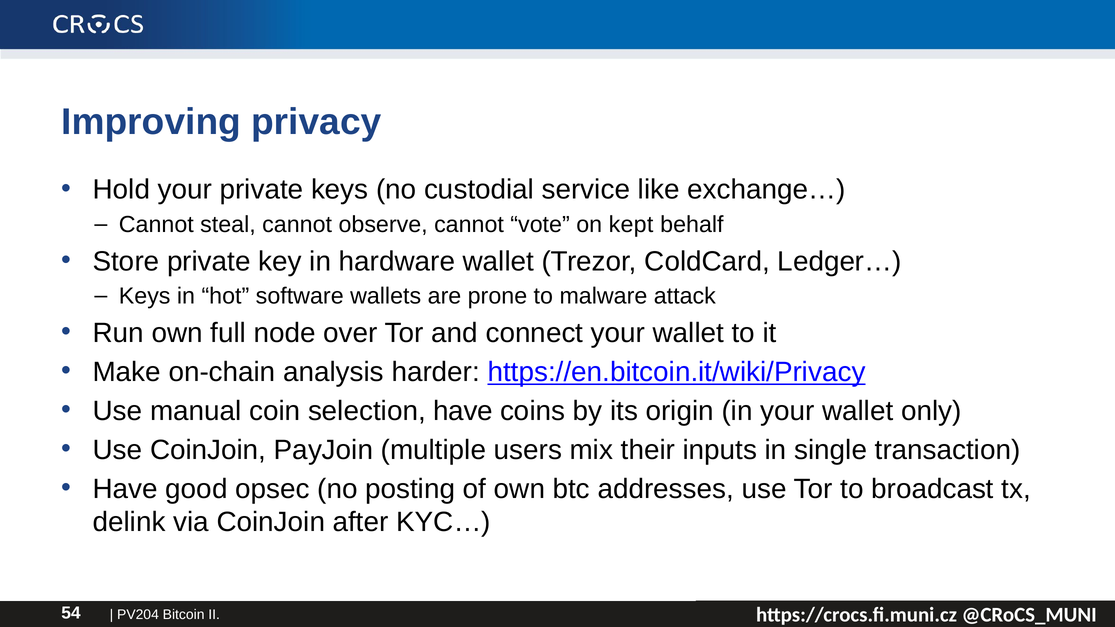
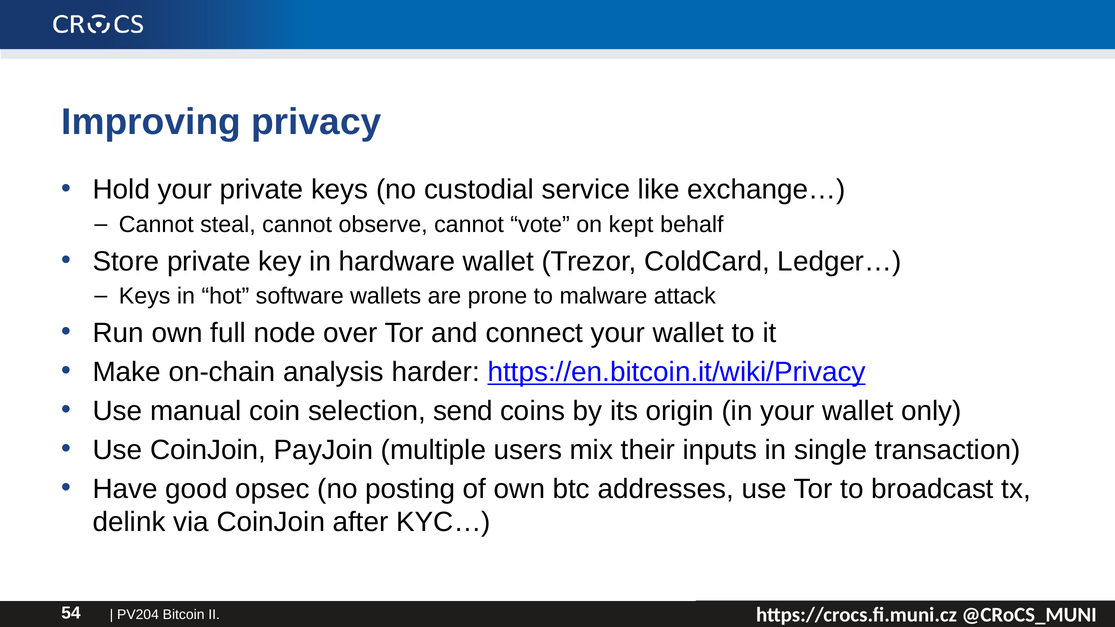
selection have: have -> send
